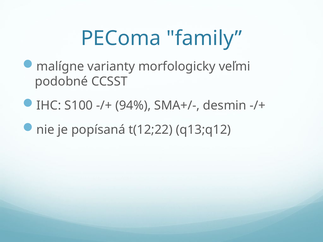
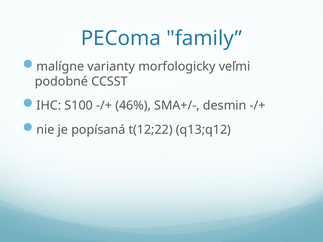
94%: 94% -> 46%
